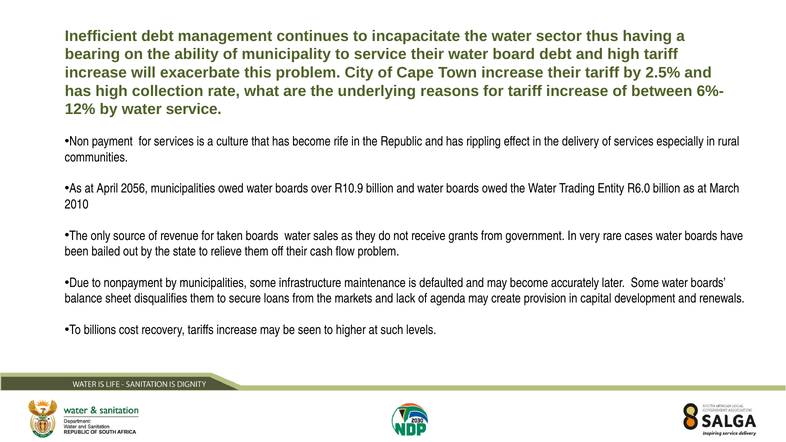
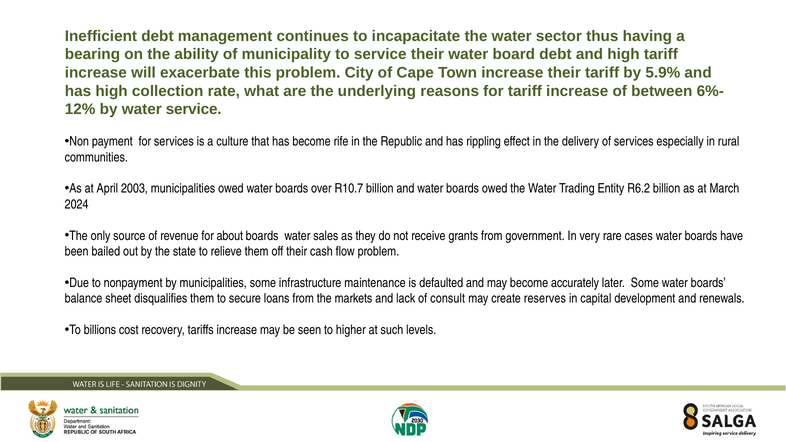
2.5%: 2.5% -> 5.9%
2056: 2056 -> 2003
R10.9: R10.9 -> R10.7
R6.0: R6.0 -> R6.2
2010: 2010 -> 2024
taken: taken -> about
agenda: agenda -> consult
provision: provision -> reserves
